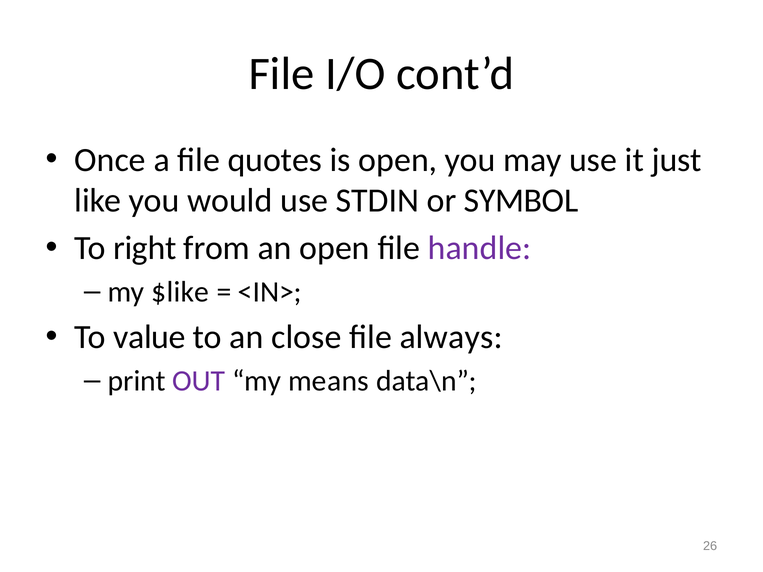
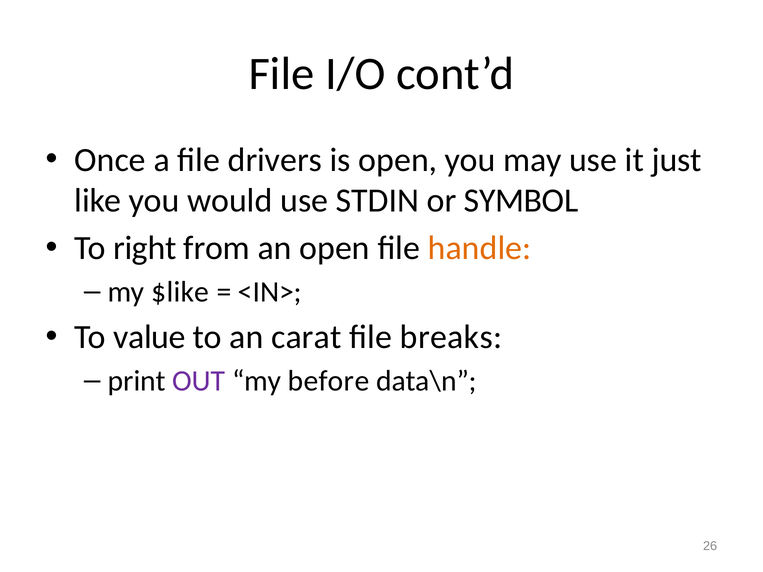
quotes: quotes -> drivers
handle colour: purple -> orange
close: close -> carat
always: always -> breaks
means: means -> before
